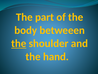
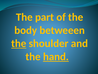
hand underline: none -> present
